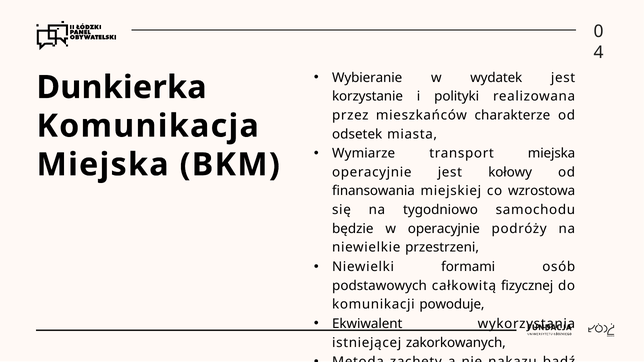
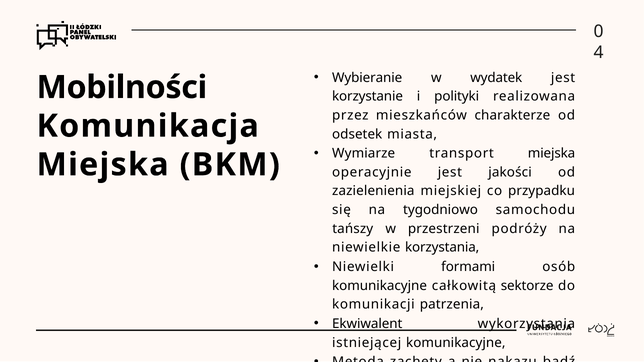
Dunkierka at (122, 87): Dunkierka -> Mobilności
kołowy: kołowy -> jakości
finansowania: finansowania -> zazielenienia
wzrostowa: wzrostowa -> przypadku
będzie: będzie -> tańszy
w operacyjnie: operacyjnie -> przestrzeni
przestrzeni: przestrzeni -> korzystania
podstawowych at (379, 286): podstawowych -> komunikacyjne
fizycznej: fizycznej -> sektorze
powoduje: powoduje -> patrzenia
istniejącej zakorkowanych: zakorkowanych -> komunikacyjne
